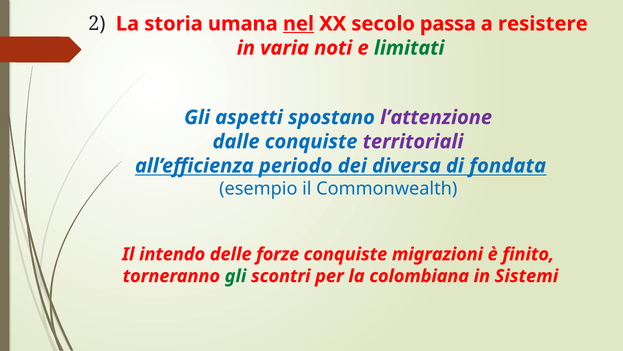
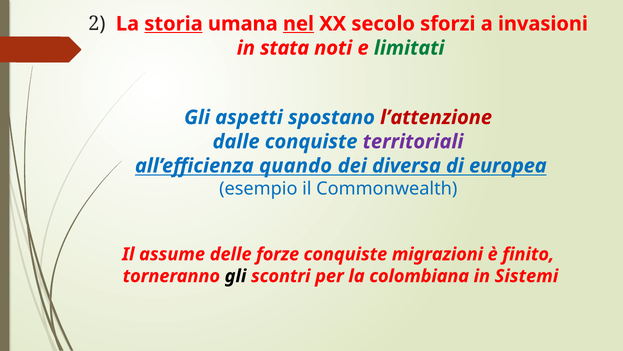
storia underline: none -> present
passa: passa -> sforzi
resistere: resistere -> invasioni
varia: varia -> stata
l’attenzione colour: purple -> red
periodo: periodo -> quando
fondata: fondata -> europea
intendo: intendo -> assume
gli at (236, 276) colour: green -> black
